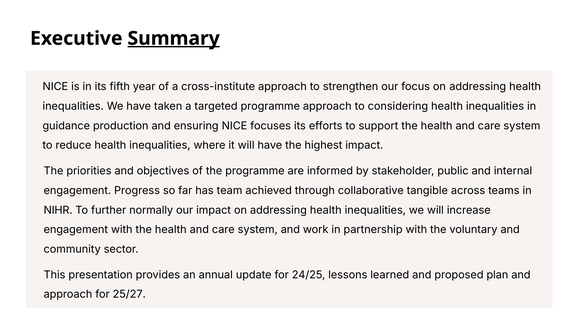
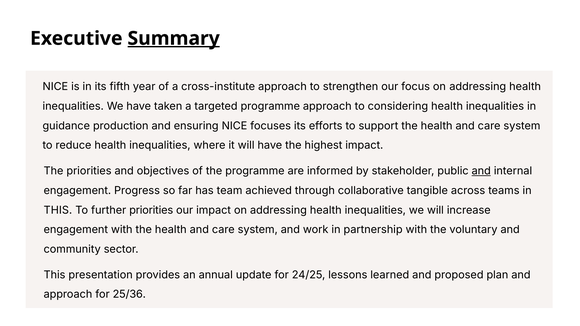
and at (481, 171) underline: none -> present
NIHR at (58, 210): NIHR -> THIS
further normally: normally -> priorities
25/27: 25/27 -> 25/36
